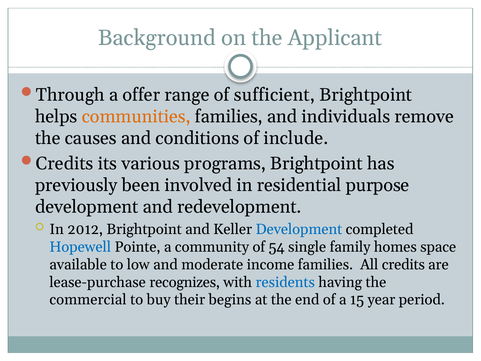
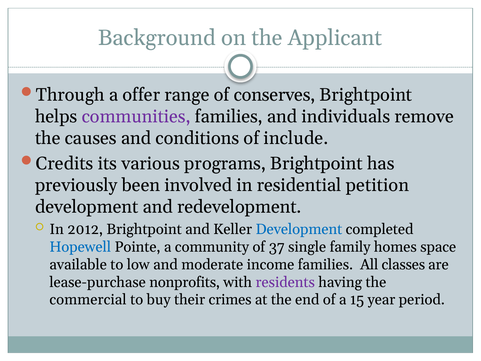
sufficient: sufficient -> conserves
communities colour: orange -> purple
purpose: purpose -> petition
54: 54 -> 37
All credits: credits -> classes
recognizes: recognizes -> nonprofits
residents colour: blue -> purple
begins: begins -> crimes
